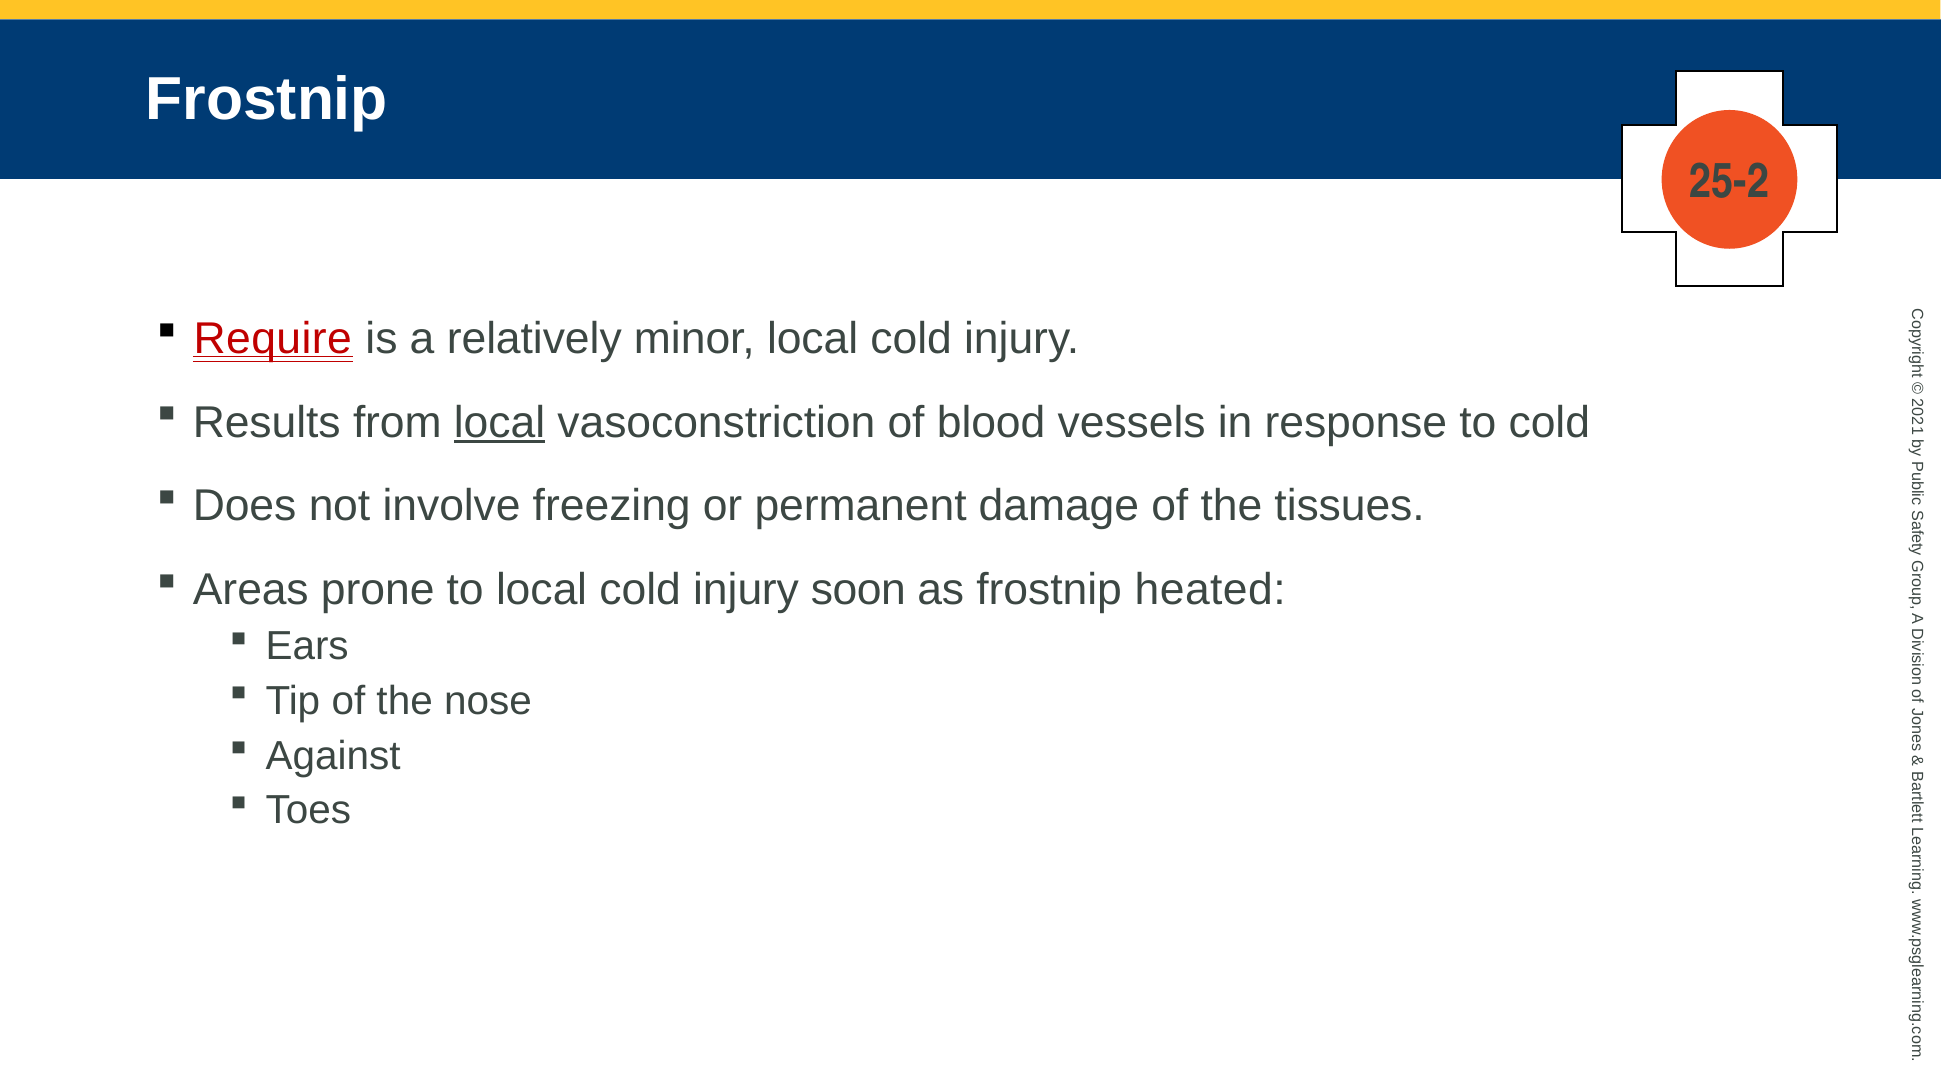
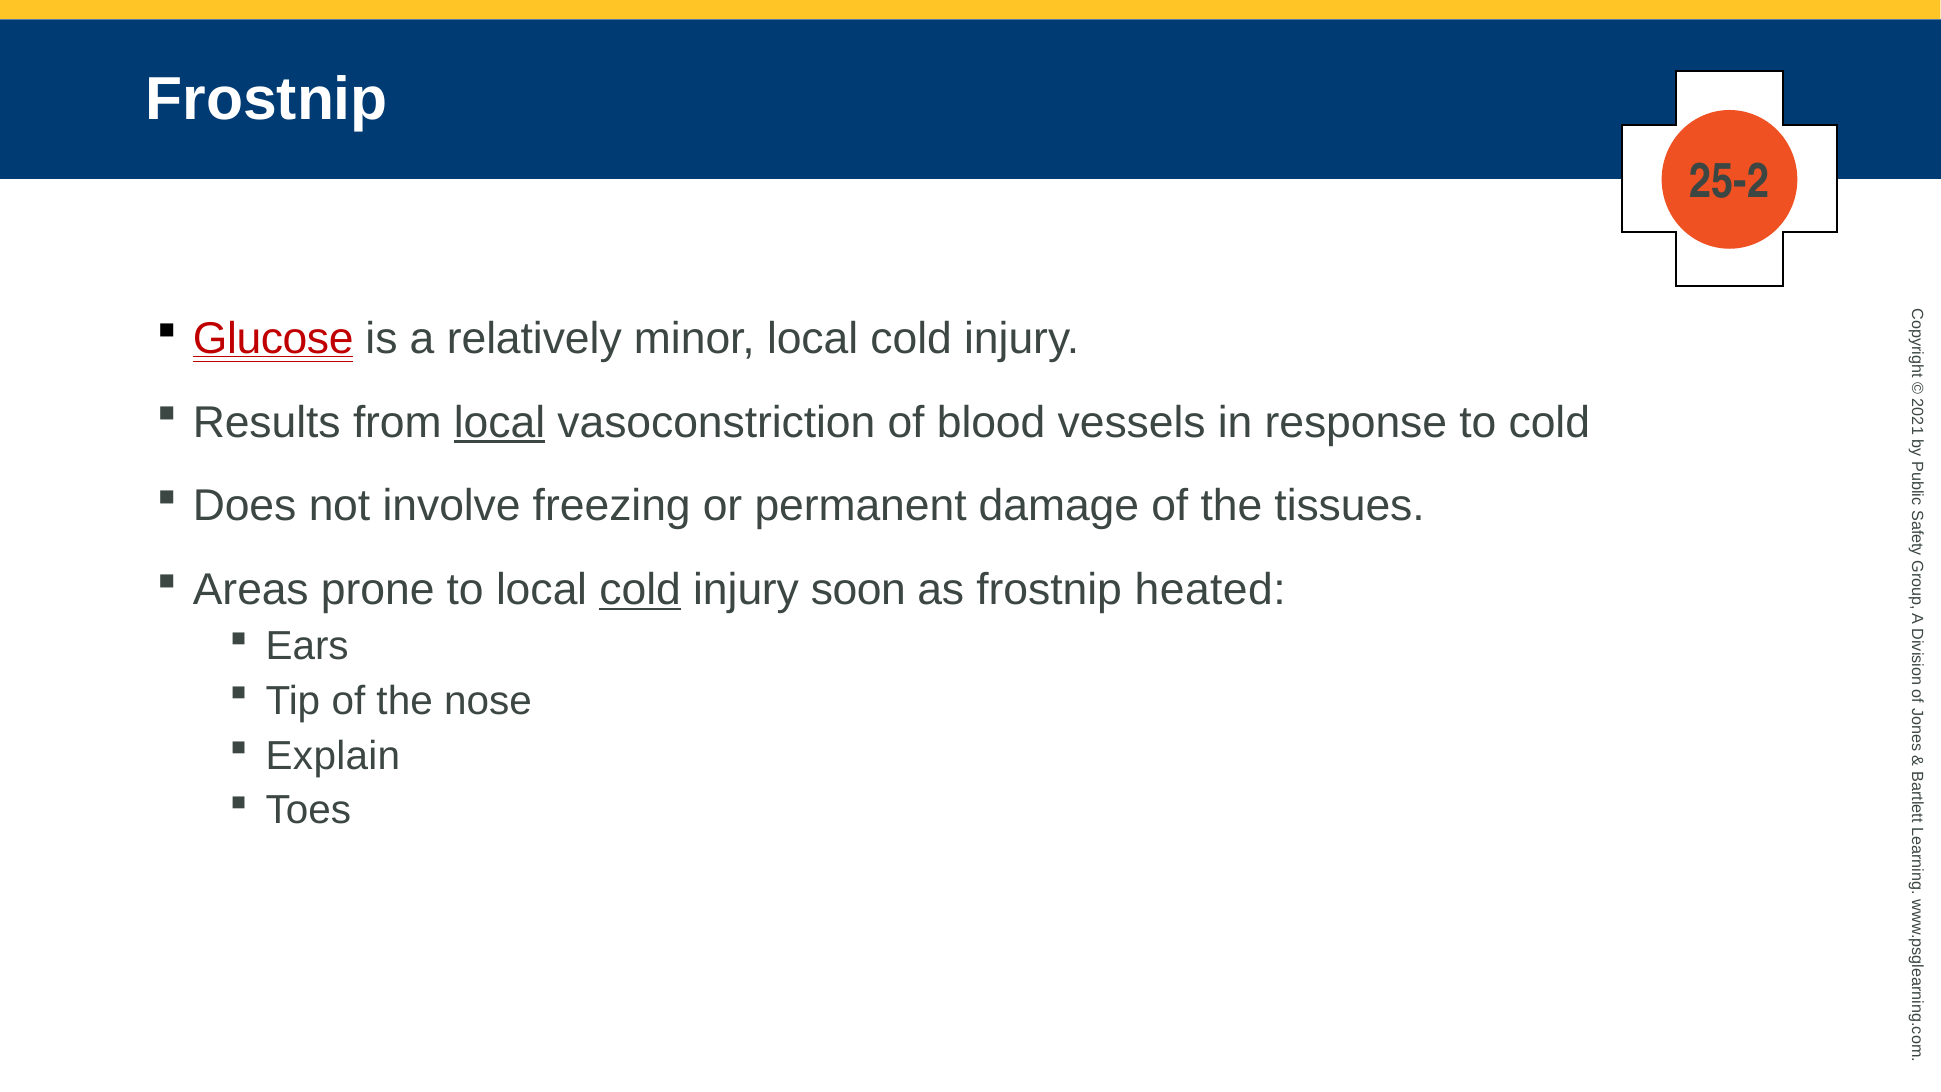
Require: Require -> Glucose
cold at (640, 590) underline: none -> present
Against: Against -> Explain
